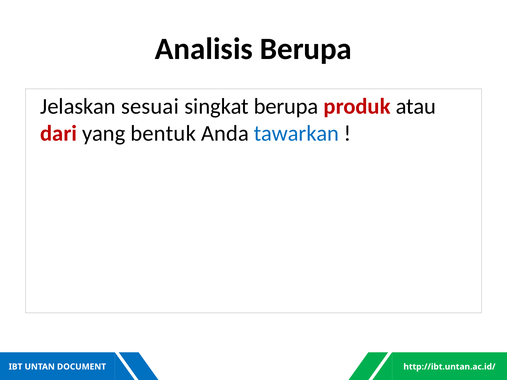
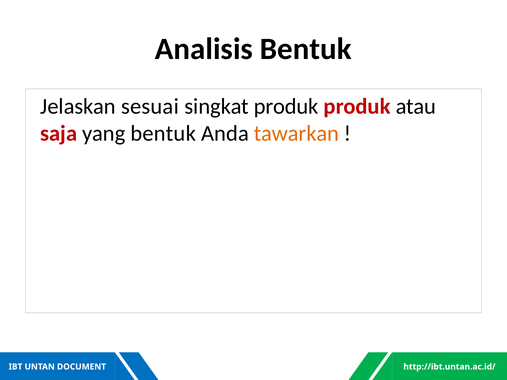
Analisis Berupa: Berupa -> Bentuk
singkat berupa: berupa -> produk
dari: dari -> saja
tawarkan colour: blue -> orange
